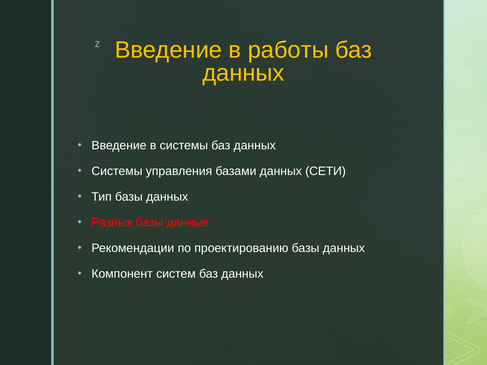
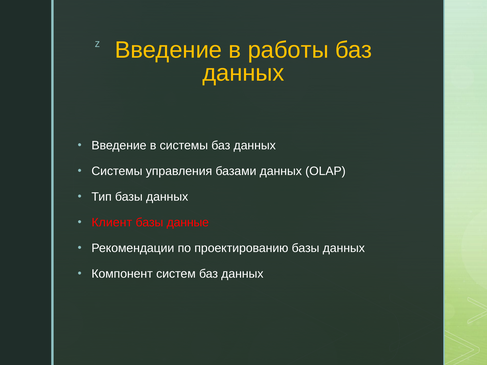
СЕТИ: СЕТИ -> OLAP
Разных: Разных -> Клиент
